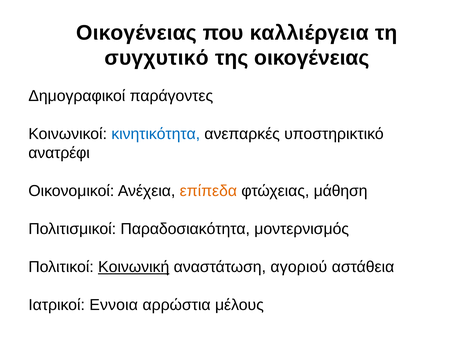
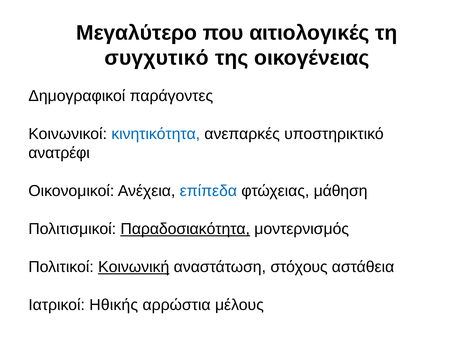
Οικογένειας at (137, 33): Οικογένειας -> Μεγαλύτερο
καλλιέργεια: καλλιέργεια -> αιτιολογικές
επίπεδα colour: orange -> blue
Παραδοσιακότητα underline: none -> present
αγοριού: αγοριού -> στόχους
Εννοια: Εννοια -> Ηθικής
